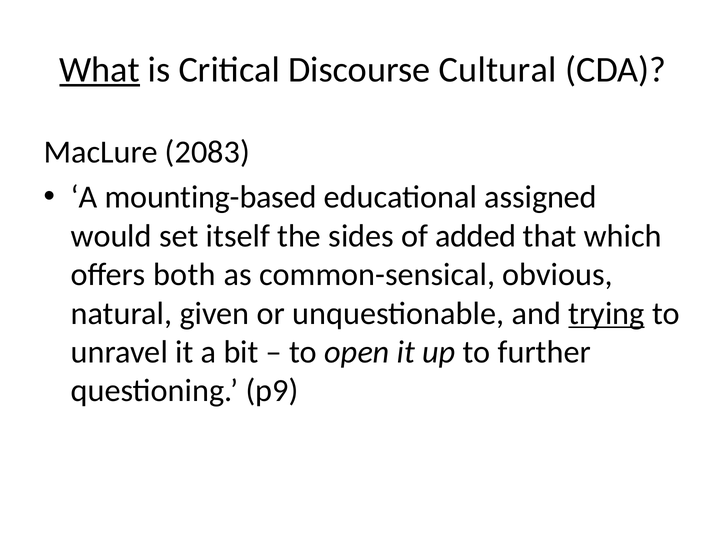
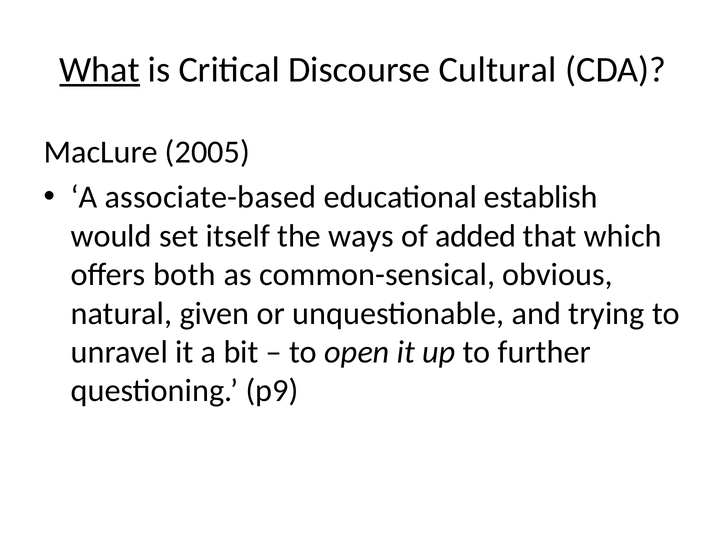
2083: 2083 -> 2005
mounting-based: mounting-based -> associate-based
assigned: assigned -> establish
sides: sides -> ways
trying underline: present -> none
